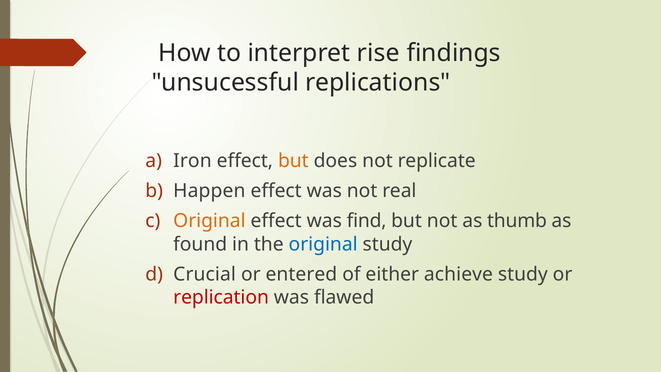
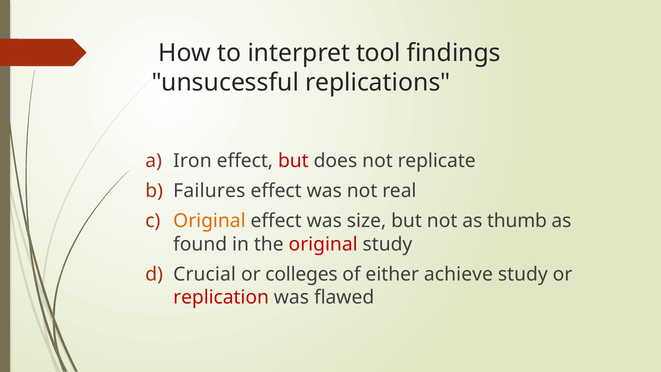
rise: rise -> tool
but at (293, 161) colour: orange -> red
Happen: Happen -> Failures
find: find -> size
original at (323, 244) colour: blue -> red
entered: entered -> colleges
